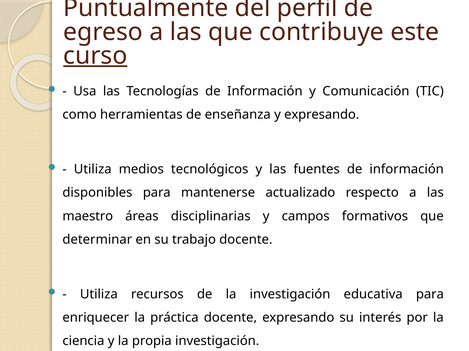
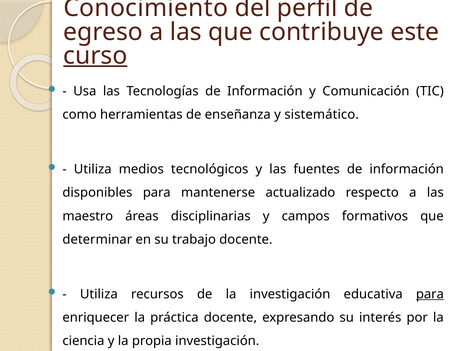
Puntualmente: Puntualmente -> Conocimiento
y expresando: expresando -> sistemático
para at (430, 295) underline: none -> present
